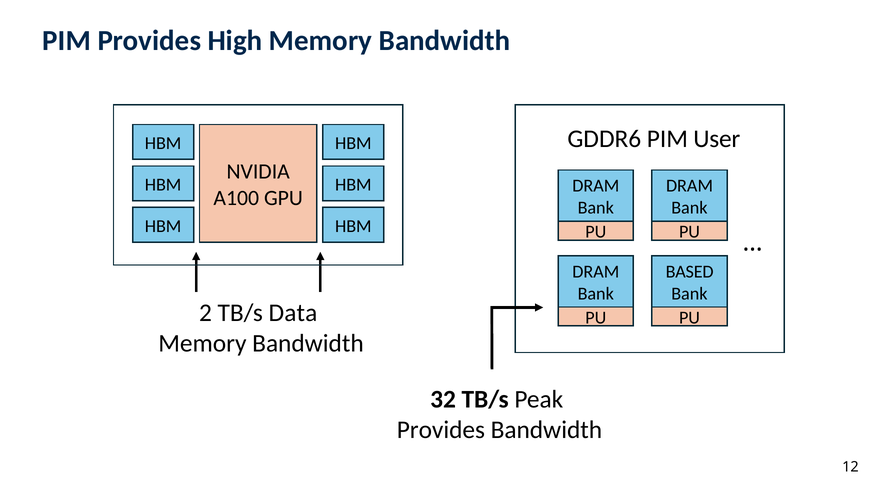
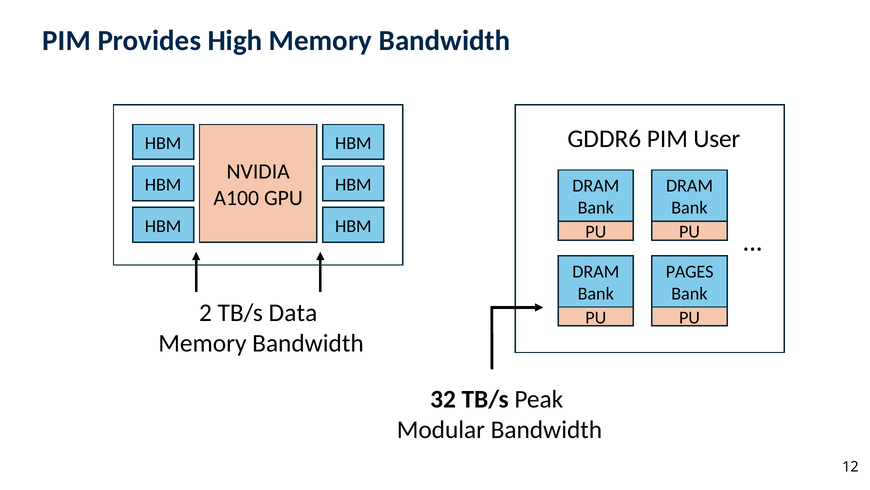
BASED: BASED -> PAGES
Provides at (441, 429): Provides -> Modular
